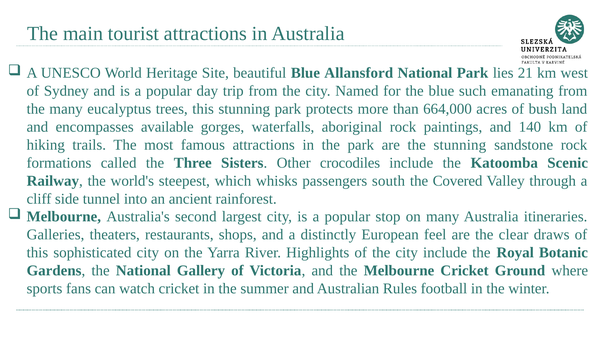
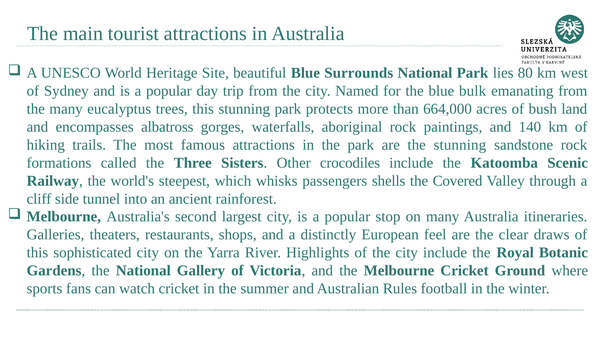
Allansford: Allansford -> Surrounds
21: 21 -> 80
such: such -> bulk
available: available -> albatross
south: south -> shells
